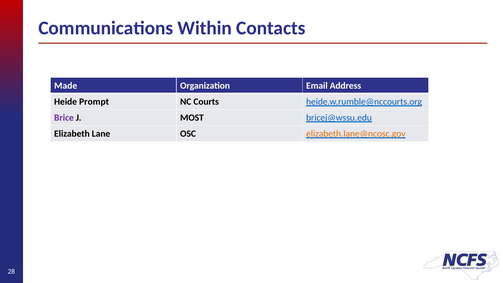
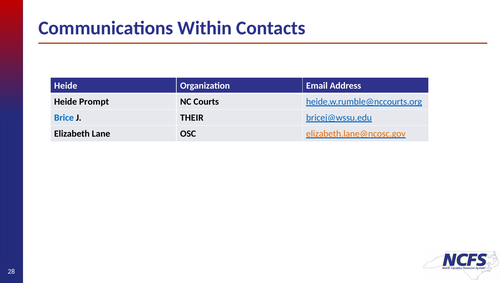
Made at (66, 86): Made -> Heide
Brice colour: purple -> blue
MOST: MOST -> THEIR
